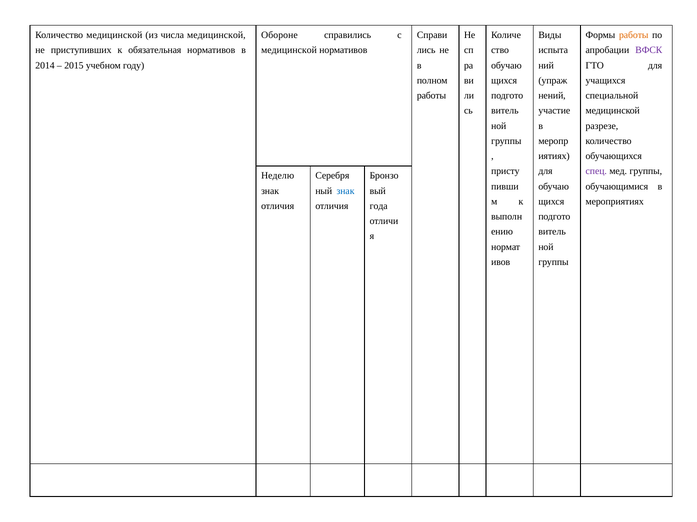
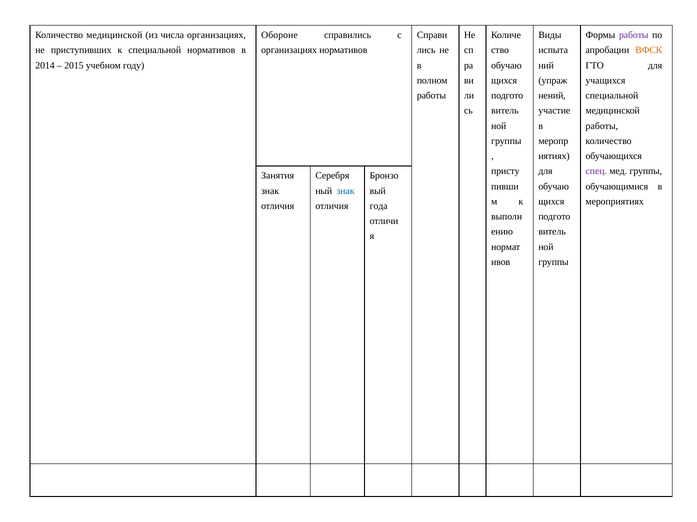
числа медицинской: медицинской -> организациях
работы at (634, 35) colour: orange -> purple
к обязательная: обязательная -> специальной
медицинской at (289, 50): медицинской -> организациях
ВФСК colour: purple -> orange
разрезе at (602, 126): разрезе -> работы
Неделю: Неделю -> Занятия
